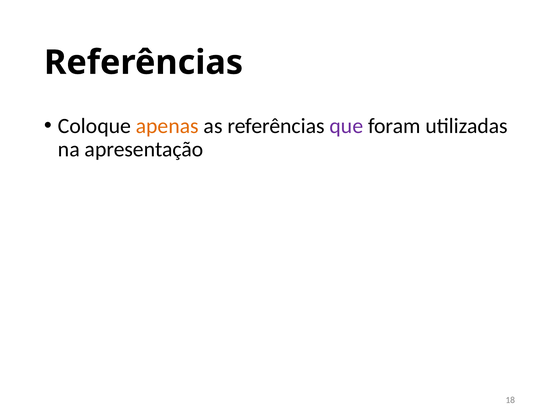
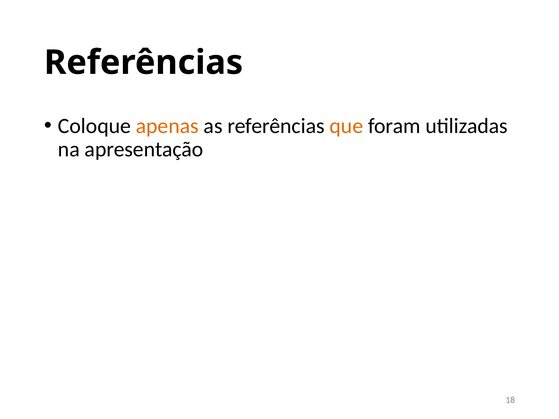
que colour: purple -> orange
